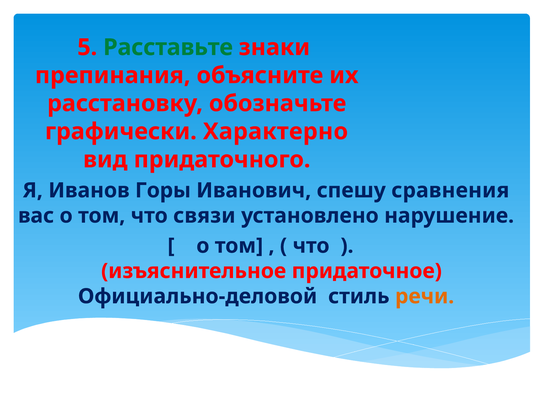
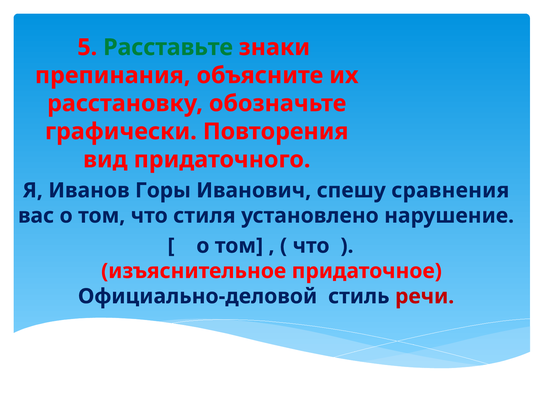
Характерно: Характерно -> Повторения
связи: связи -> стиля
речи colour: orange -> red
